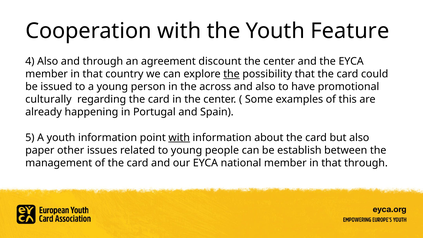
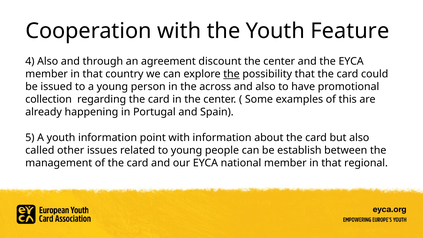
culturally: culturally -> collection
with at (179, 137) underline: present -> none
paper: paper -> called
that through: through -> regional
